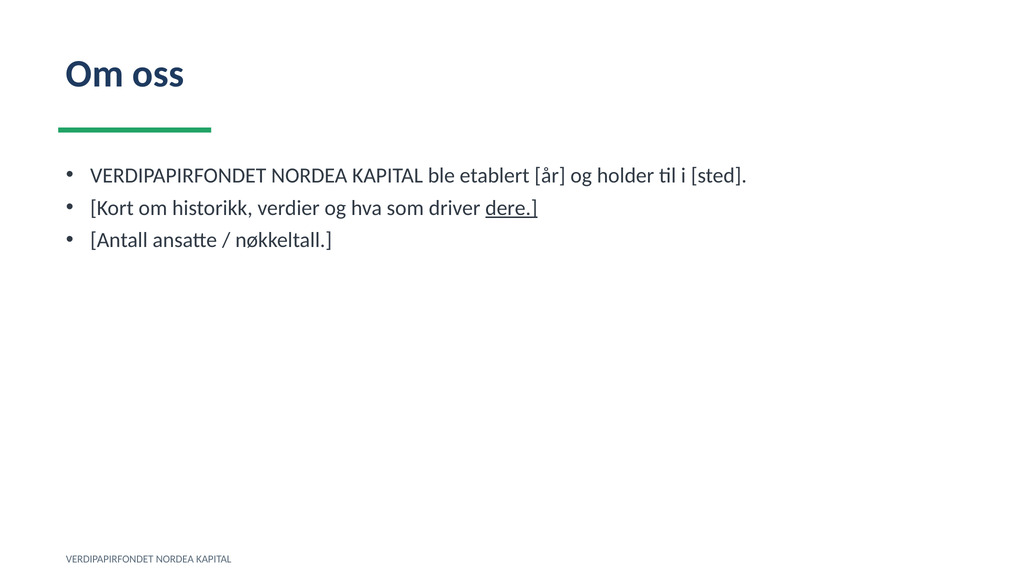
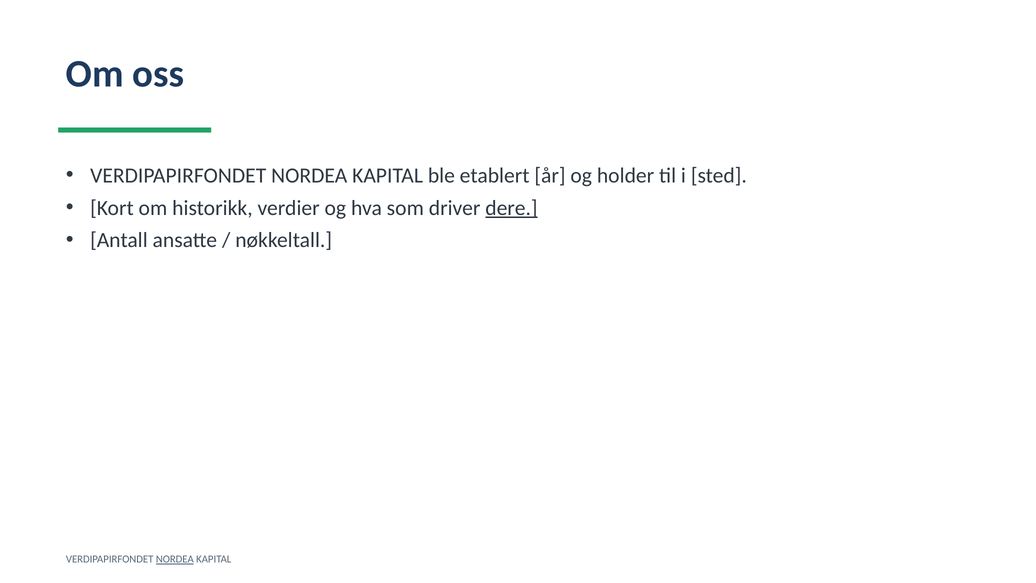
NORDEA at (175, 559) underline: none -> present
